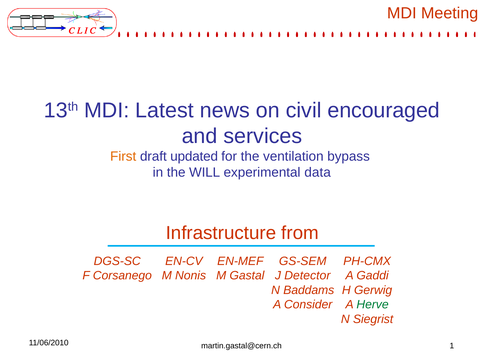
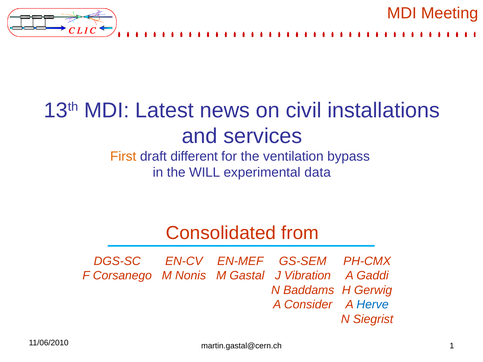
encouraged: encouraged -> installations
updated: updated -> different
Infrastructure: Infrastructure -> Consolidated
Detector: Detector -> Vibration
Herve colour: green -> blue
